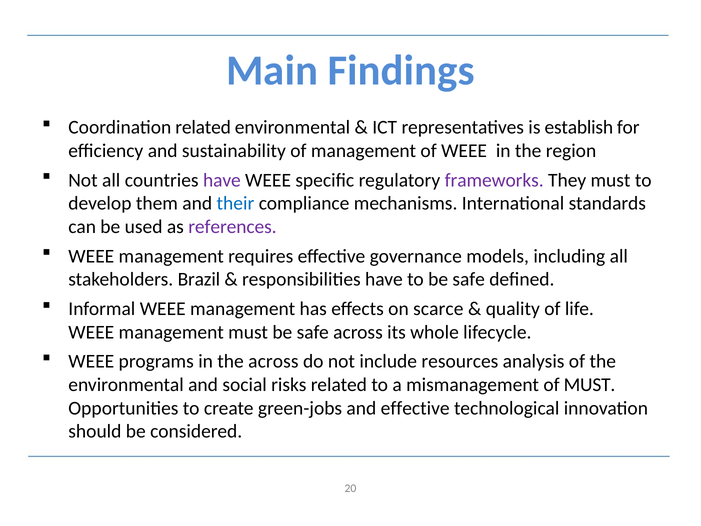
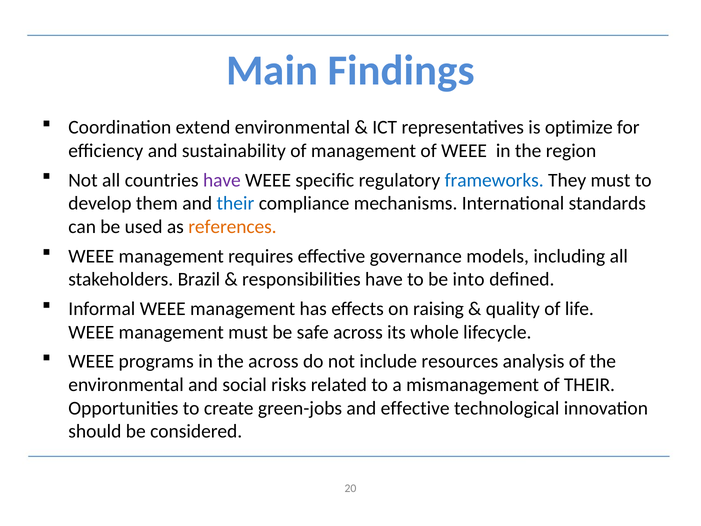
Coordination related: related -> extend
establish: establish -> optimize
frameworks colour: purple -> blue
references colour: purple -> orange
to be safe: safe -> into
scarce: scarce -> raising
of MUST: MUST -> THEIR
